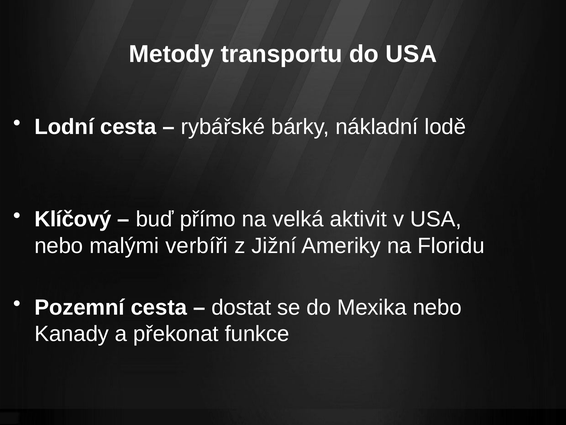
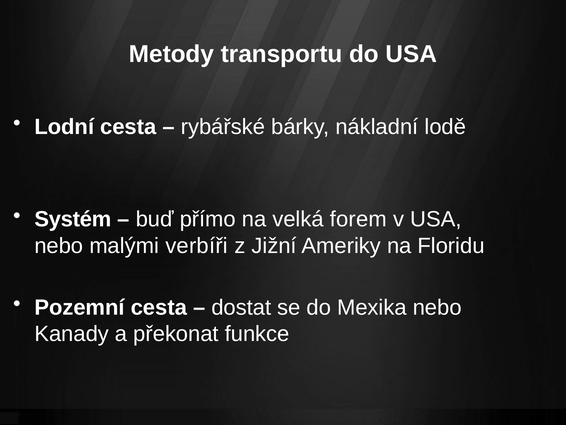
Klíčový: Klíčový -> Systém
aktivit: aktivit -> forem
